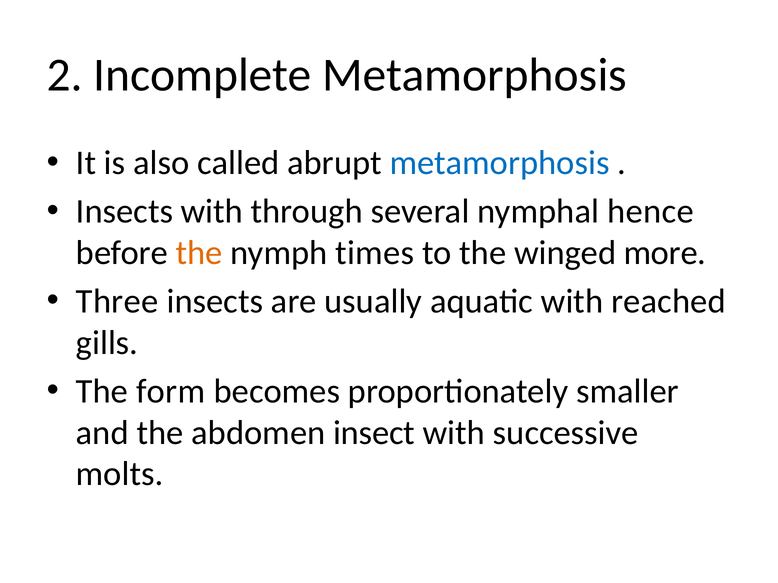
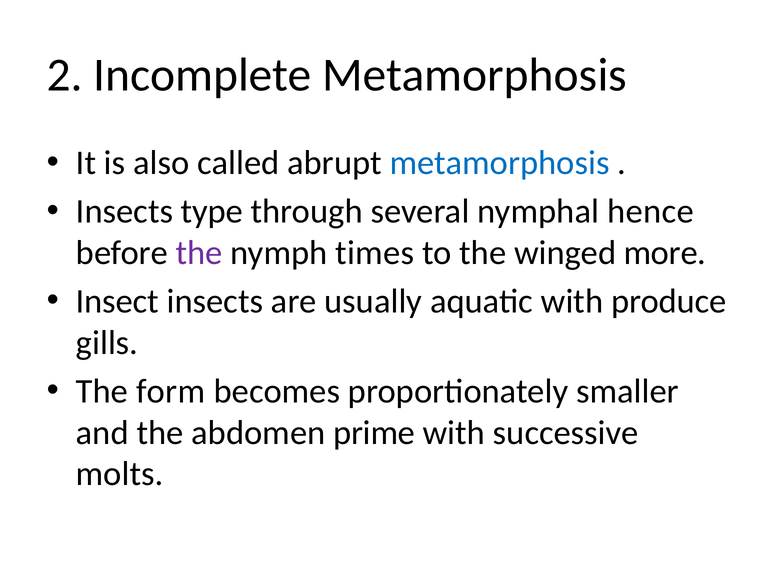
Insects with: with -> type
the at (199, 253) colour: orange -> purple
Three: Three -> Insect
reached: reached -> produce
insect: insect -> prime
